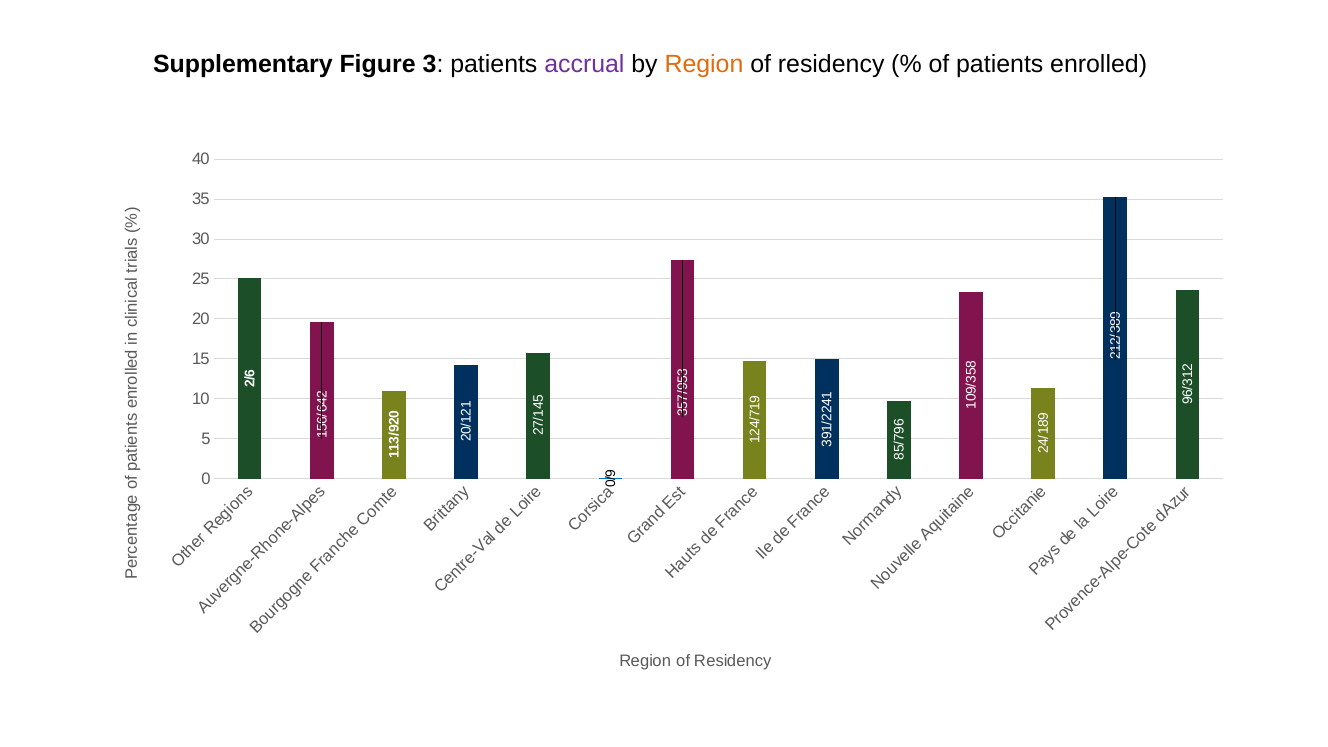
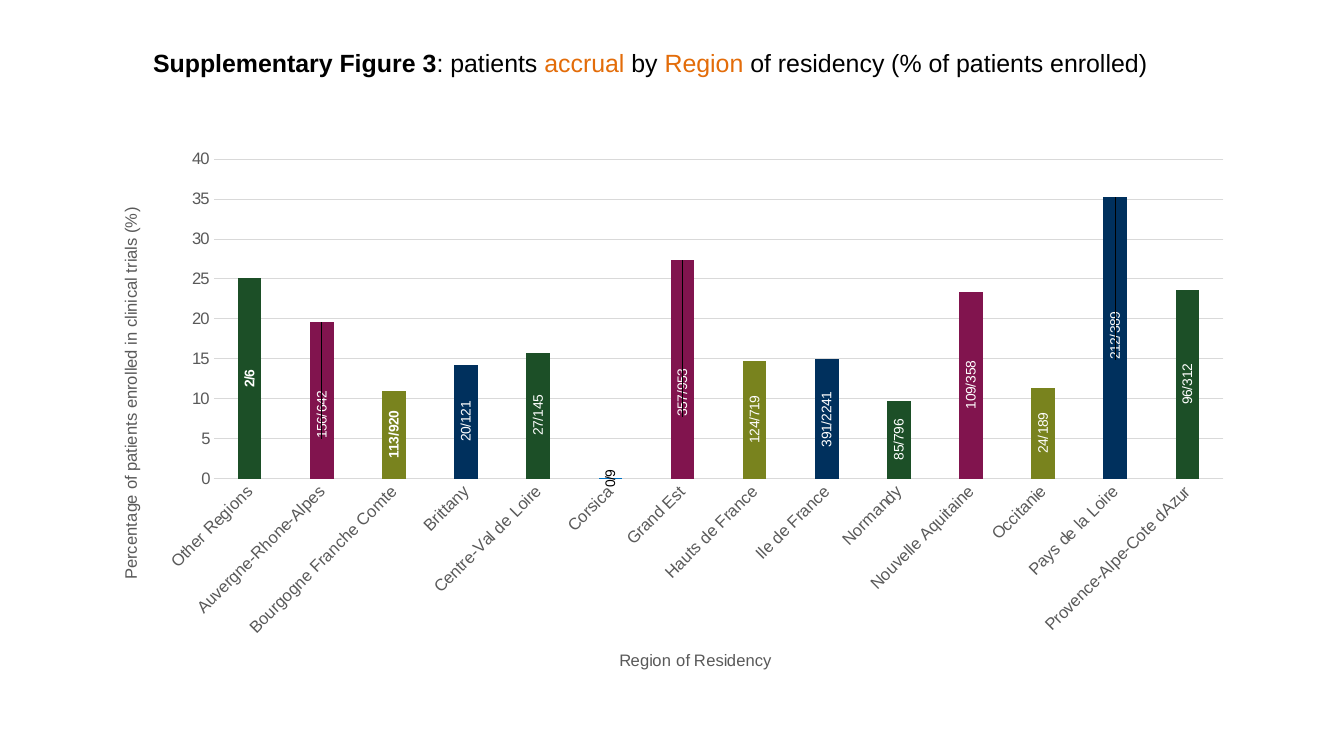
accrual colour: purple -> orange
